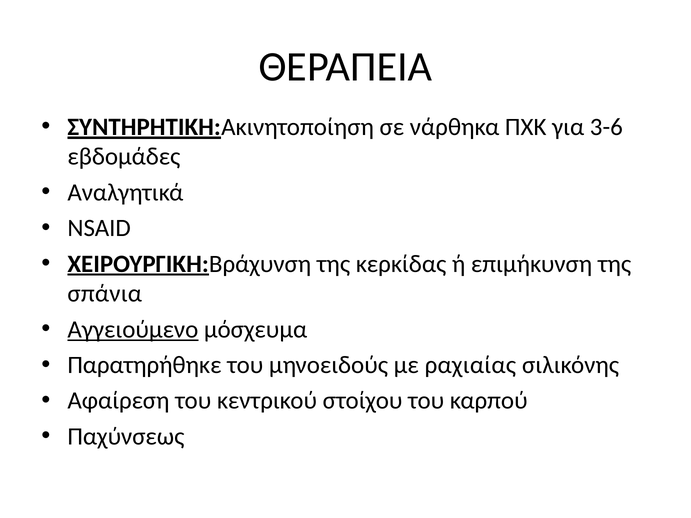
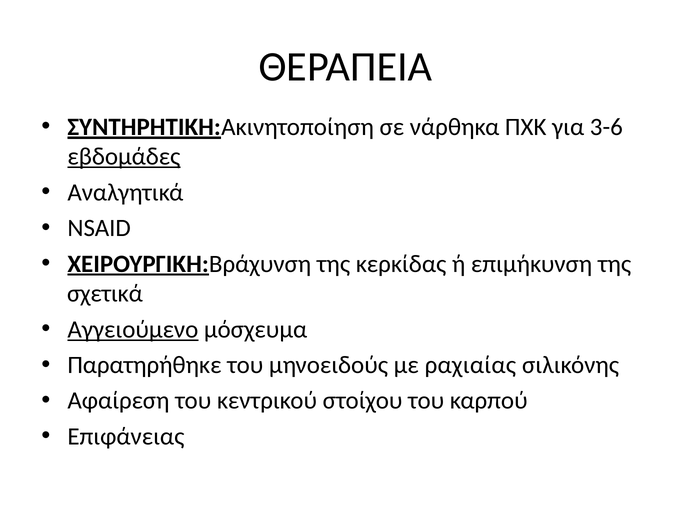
εβδομάδες underline: none -> present
σπάνια: σπάνια -> σχετικά
Παχύνσεως: Παχύνσεως -> Επιφάνειας
